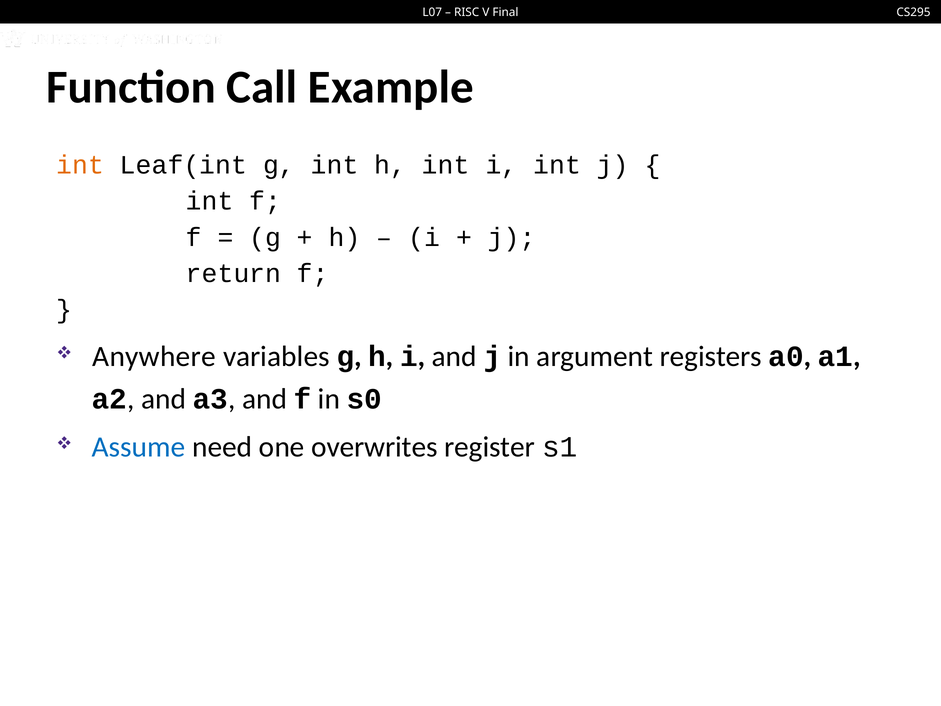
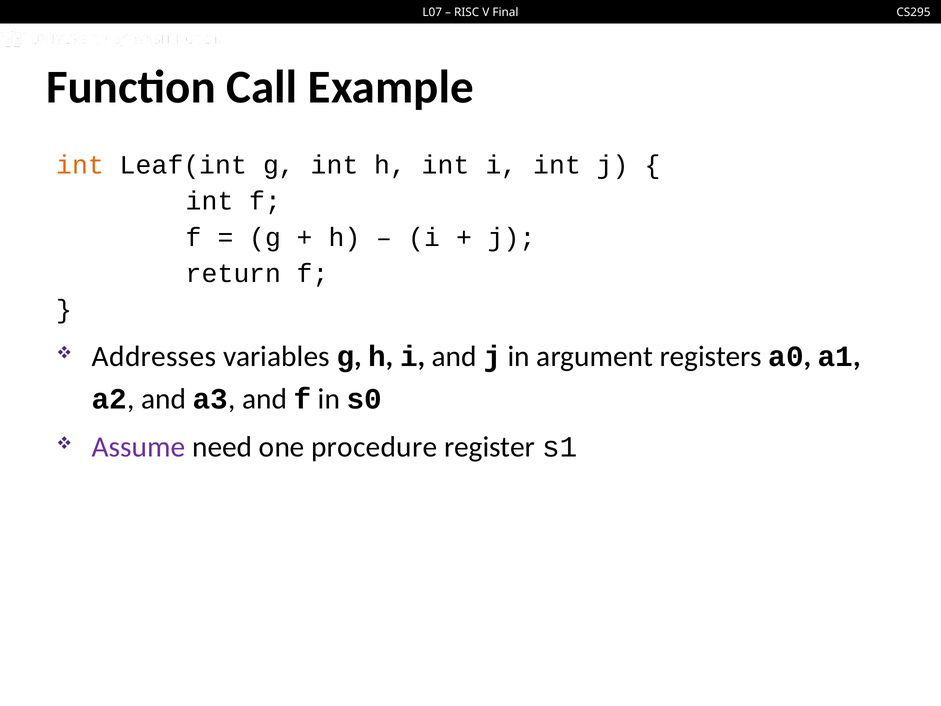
Anywhere: Anywhere -> Addresses
Assume colour: blue -> purple
overwrites: overwrites -> procedure
